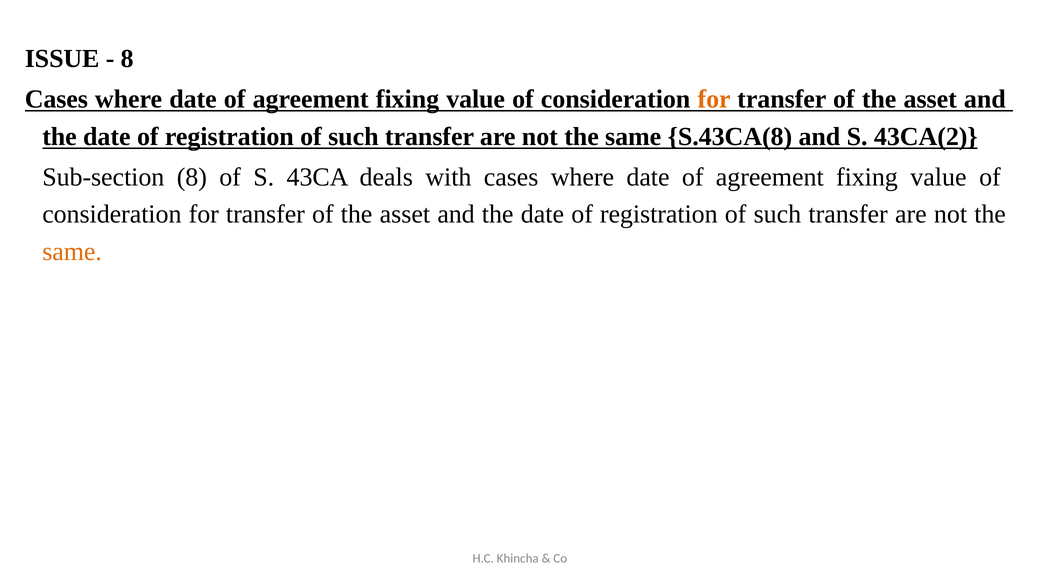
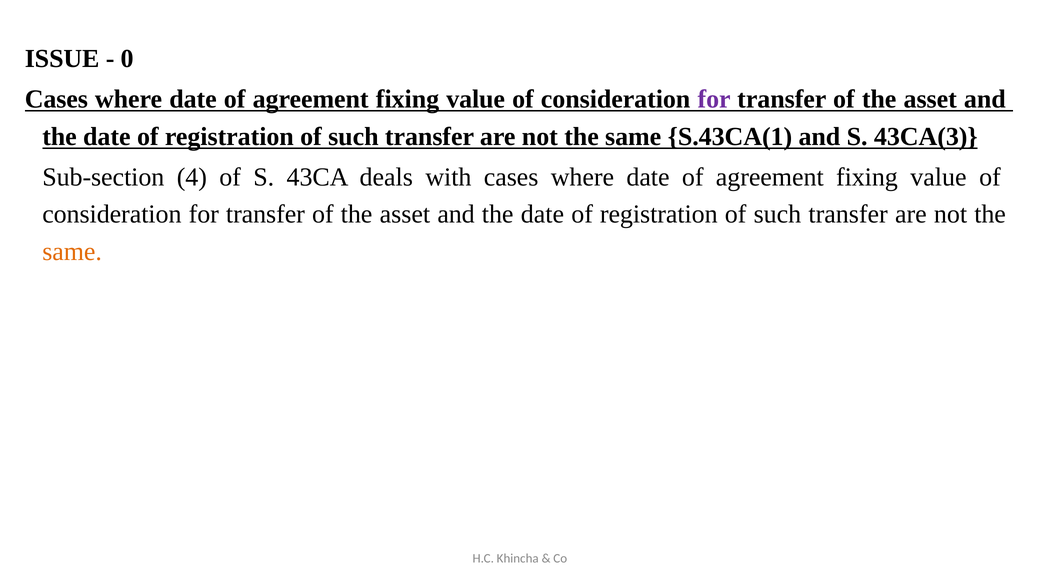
8 at (127, 59): 8 -> 0
for at (714, 99) colour: orange -> purple
S.43CA(8: S.43CA(8 -> S.43CA(1
43CA(2: 43CA(2 -> 43CA(3
Sub-section 8: 8 -> 4
